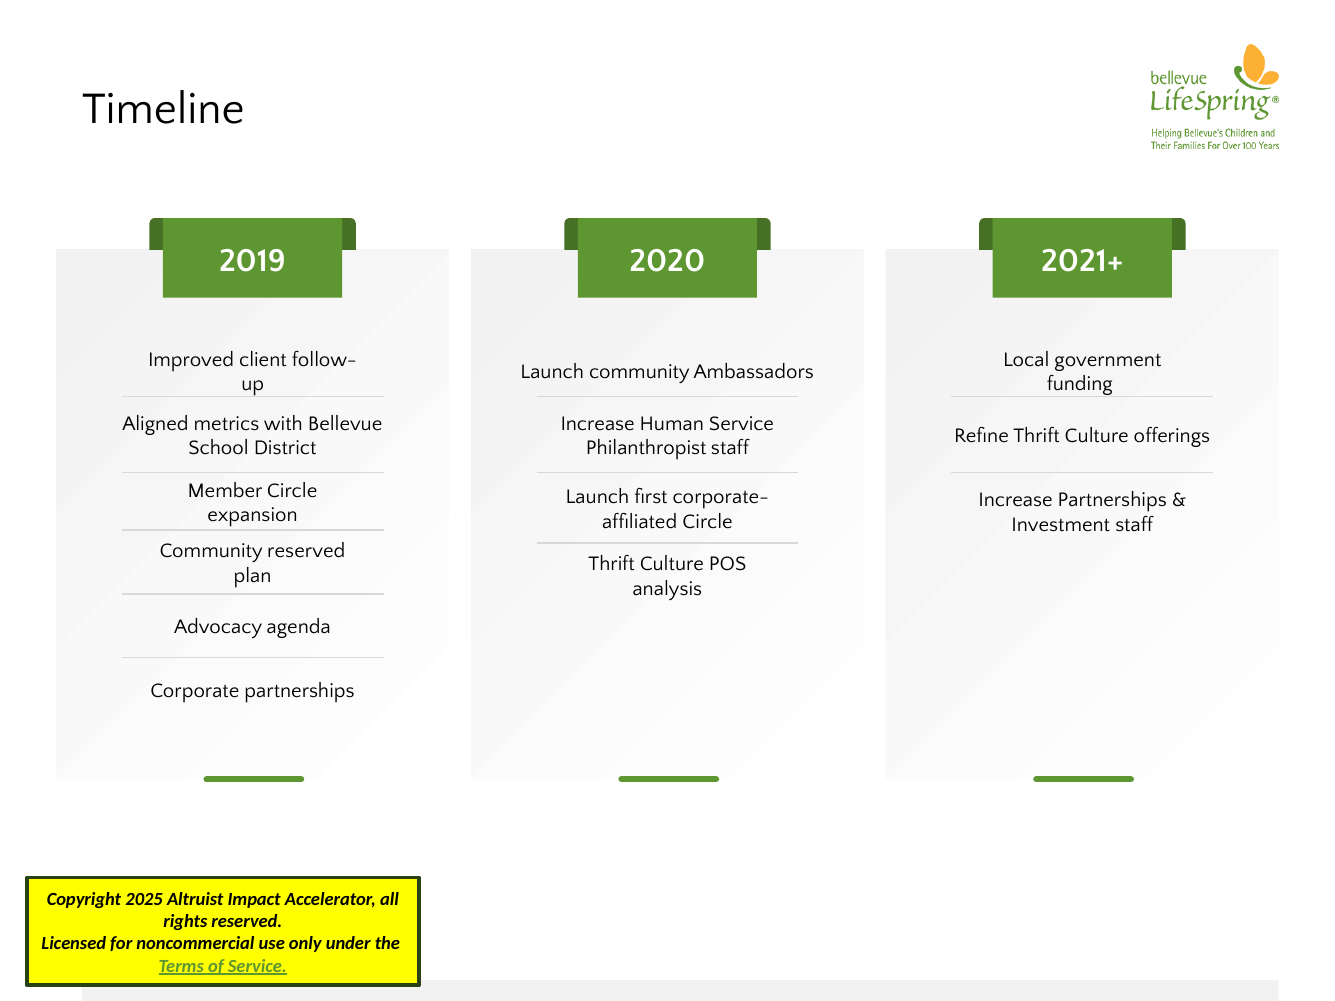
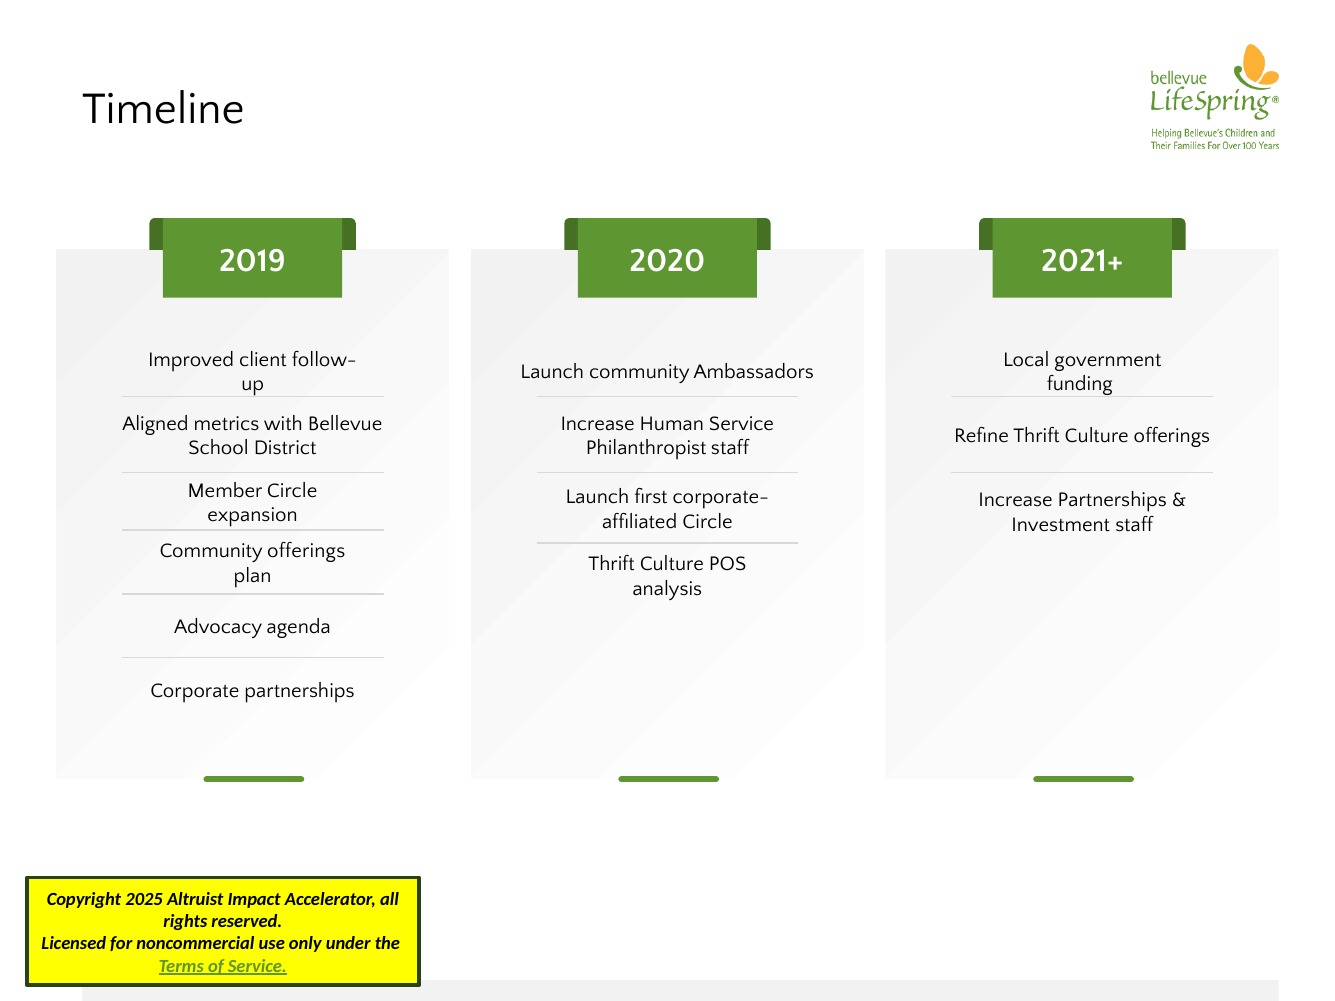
Community reserved: reserved -> offerings
